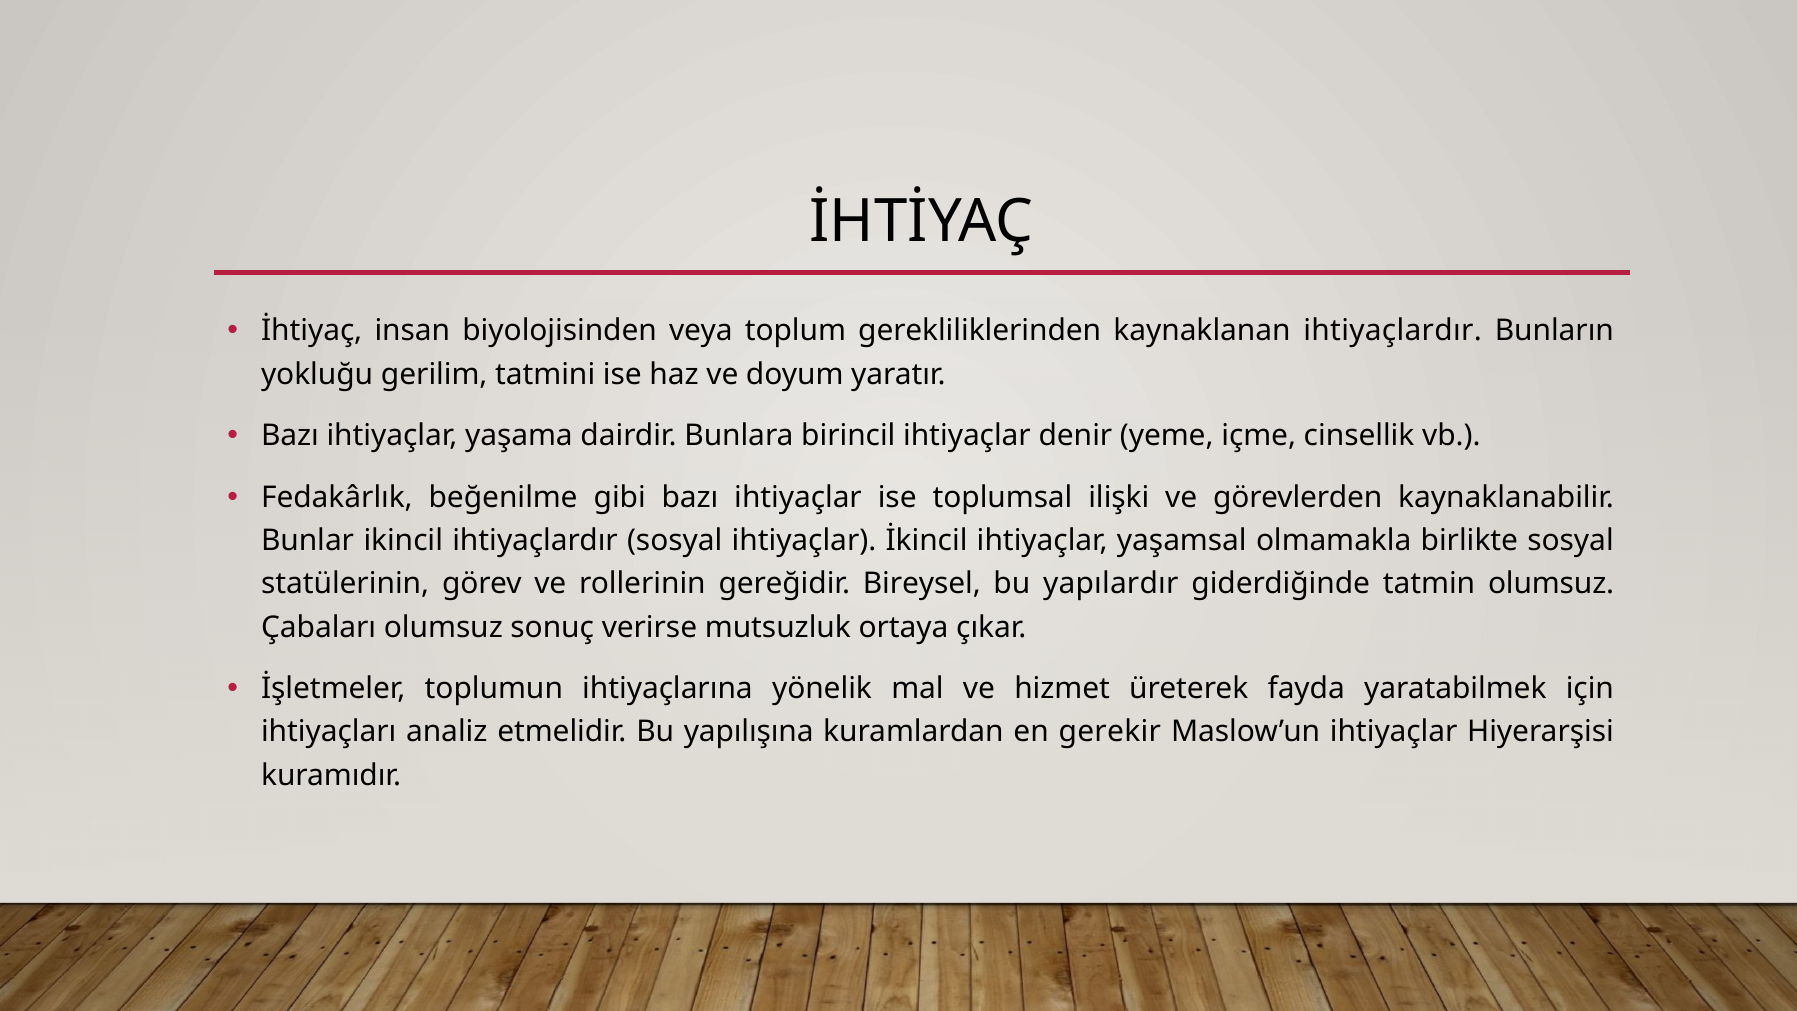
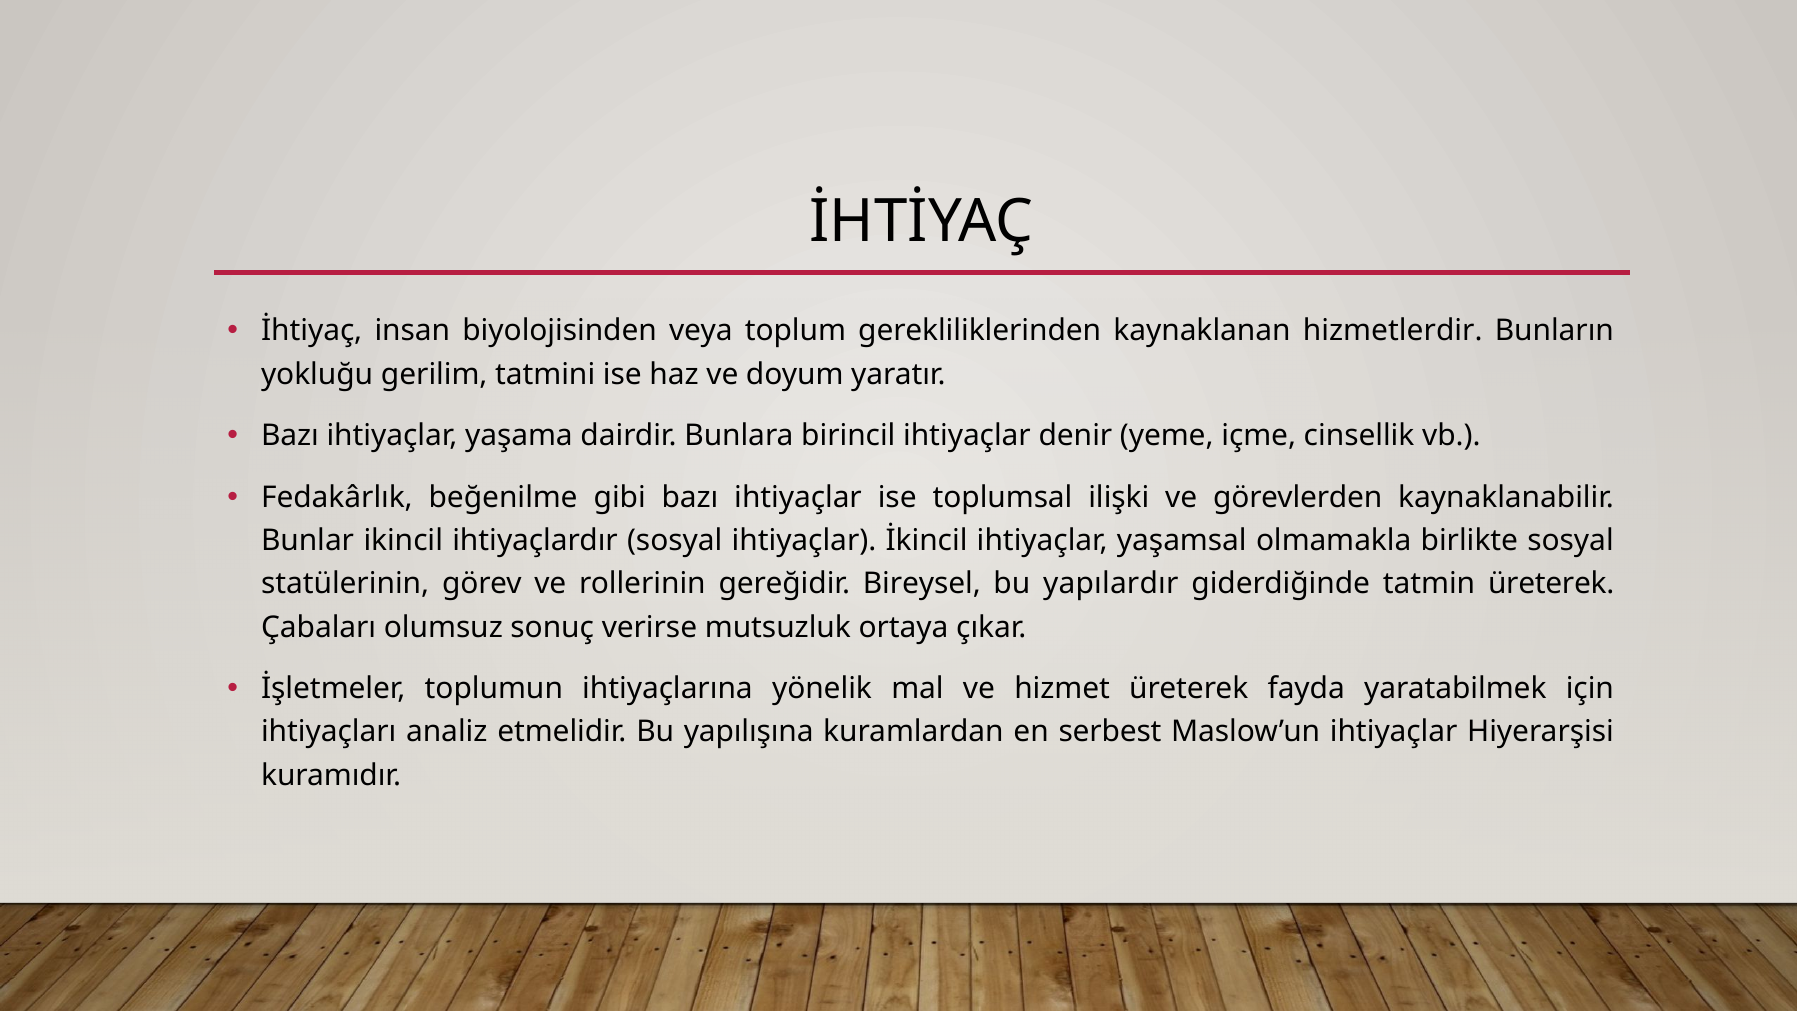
kaynaklanan ihtiyaçlardır: ihtiyaçlardır -> hizmetlerdir
tatmin olumsuz: olumsuz -> üreterek
gerekir: gerekir -> serbest
